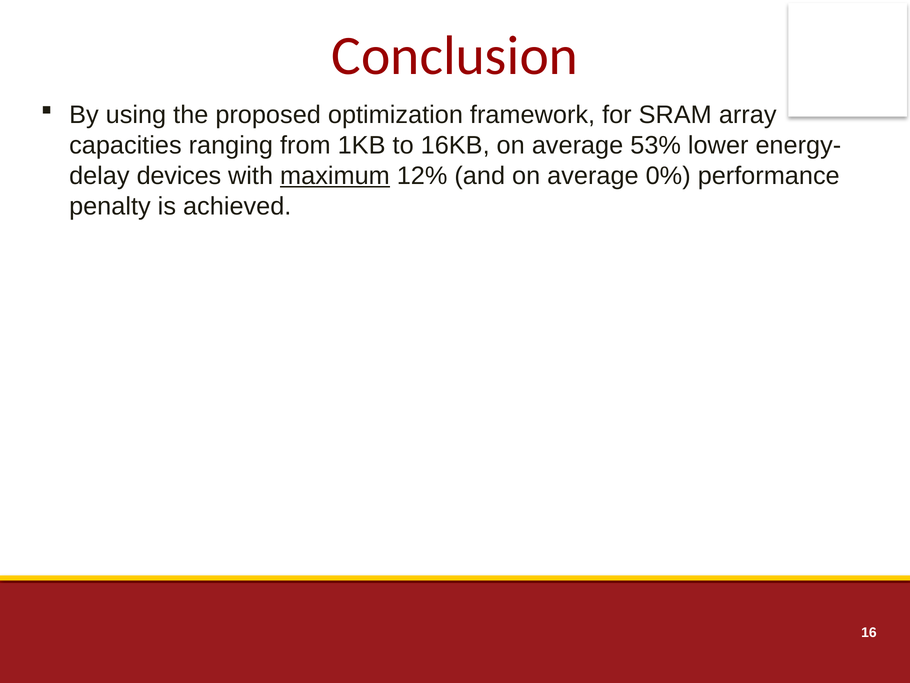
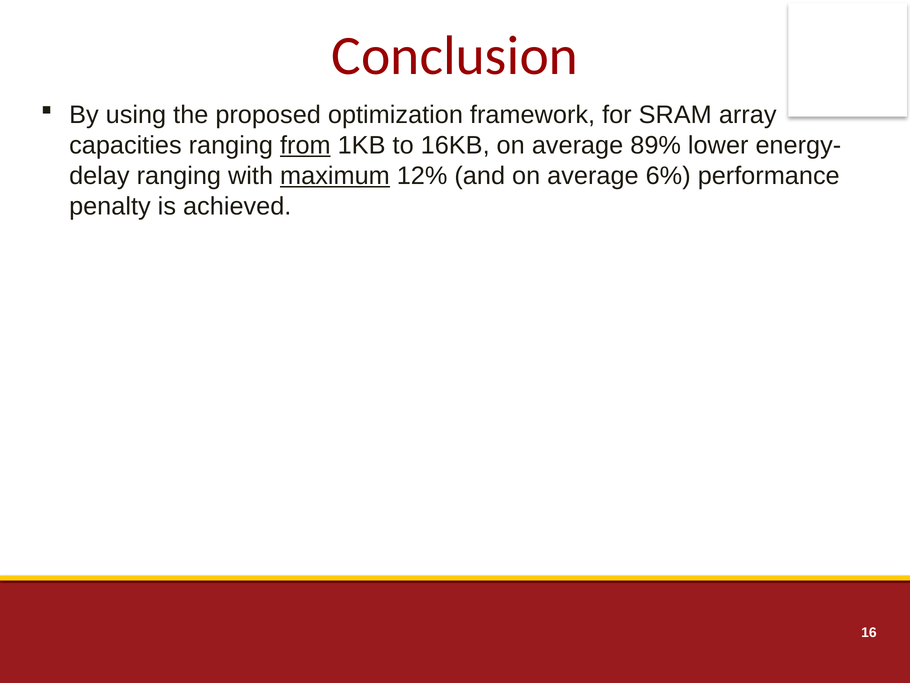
from underline: none -> present
53%: 53% -> 89%
devices at (179, 176): devices -> ranging
0%: 0% -> 6%
